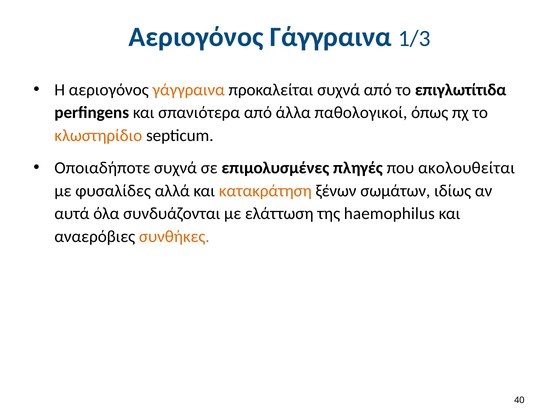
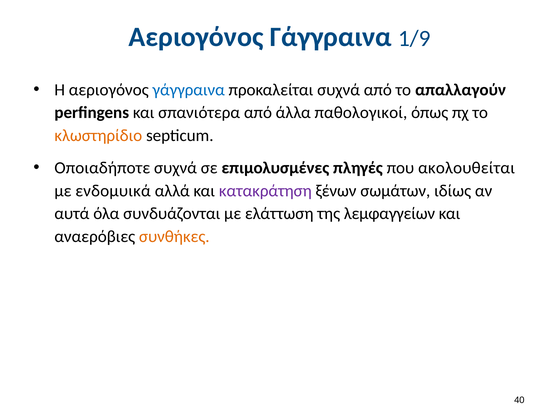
1/3: 1/3 -> 1/9
γάγγραινα at (189, 90) colour: orange -> blue
επιγλωτίτιδα: επιγλωτίτιδα -> απαλλαγούν
φυσαλίδες: φυσαλίδες -> ενδομυικά
κατακράτηση colour: orange -> purple
haemophilus: haemophilus -> λεμφαγγείων
